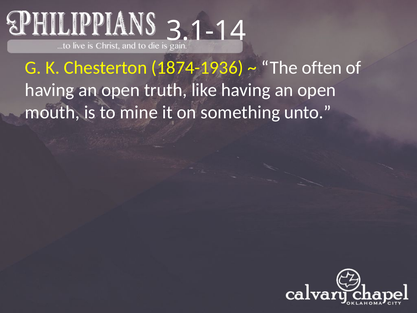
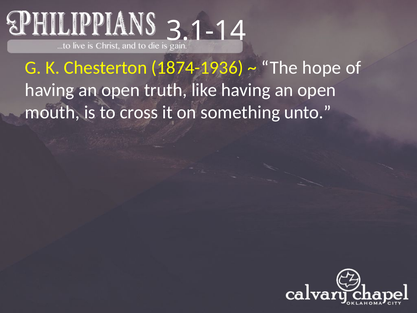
often: often -> hope
mine: mine -> cross
